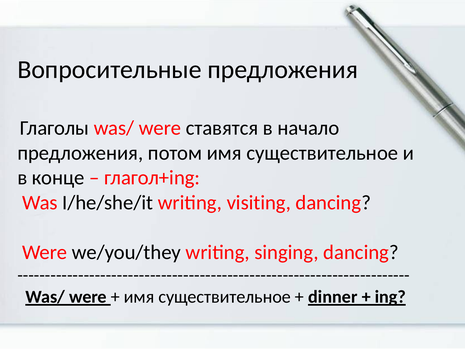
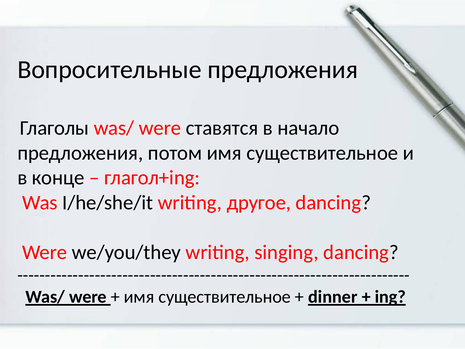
visiting: visiting -> другое
